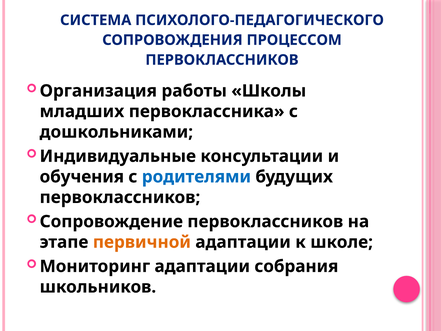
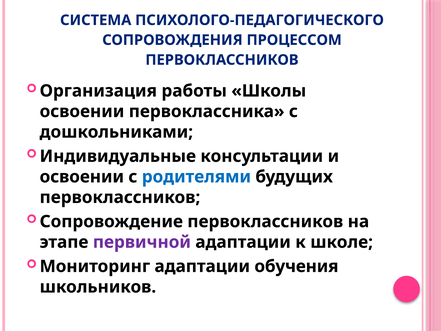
младших at (82, 111): младших -> освоении
обучения at (82, 177): обучения -> освоении
первичной colour: orange -> purple
собрания: собрания -> обучения
